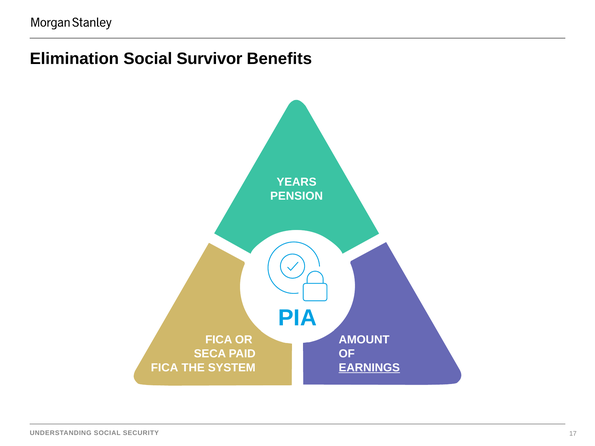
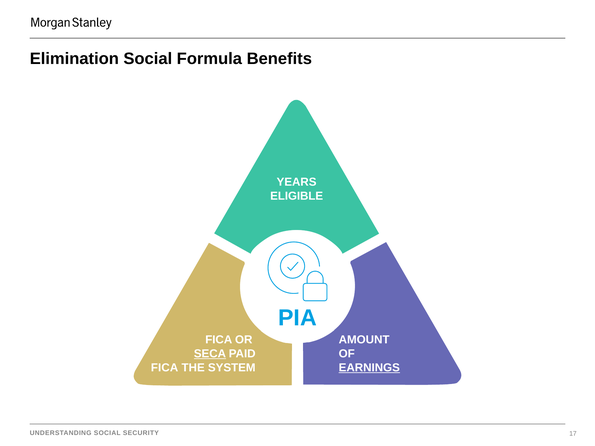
Survivor: Survivor -> Formula
PENSION: PENSION -> ELIGIBLE
SECA underline: none -> present
